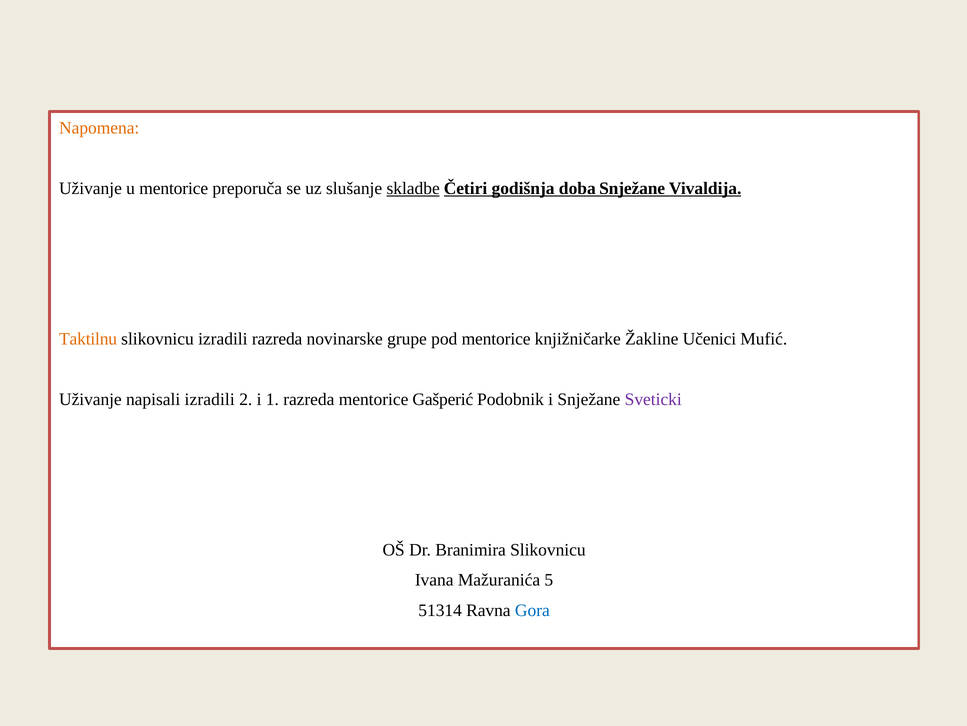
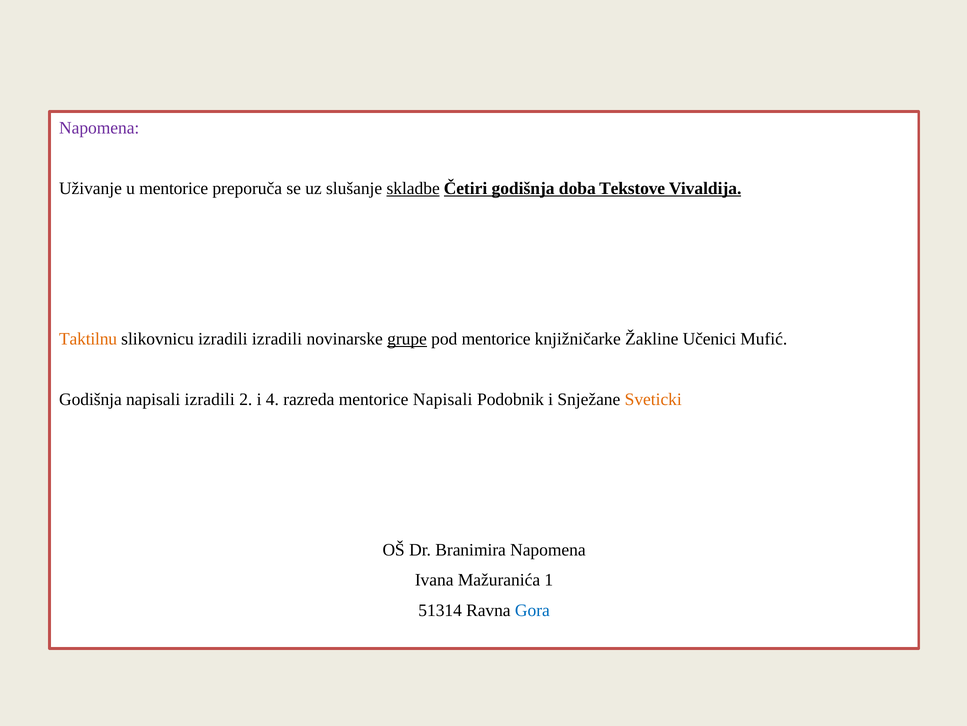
Napomena at (99, 128) colour: orange -> purple
doba Snježane: Snježane -> Tekstove
izradili razreda: razreda -> izradili
grupe underline: none -> present
Uživanje at (90, 399): Uživanje -> Godišnja
1: 1 -> 4
mentorice Gašperić: Gašperić -> Napisali
Sveticki colour: purple -> orange
Branimira Slikovnicu: Slikovnicu -> Napomena
5: 5 -> 1
